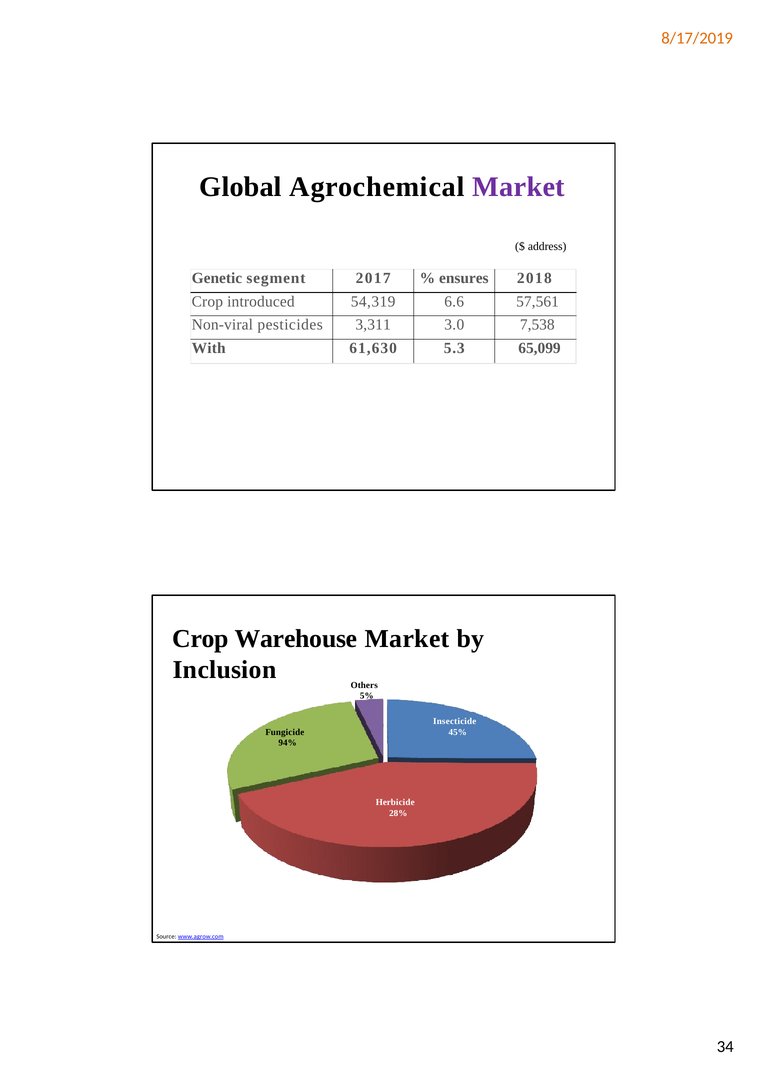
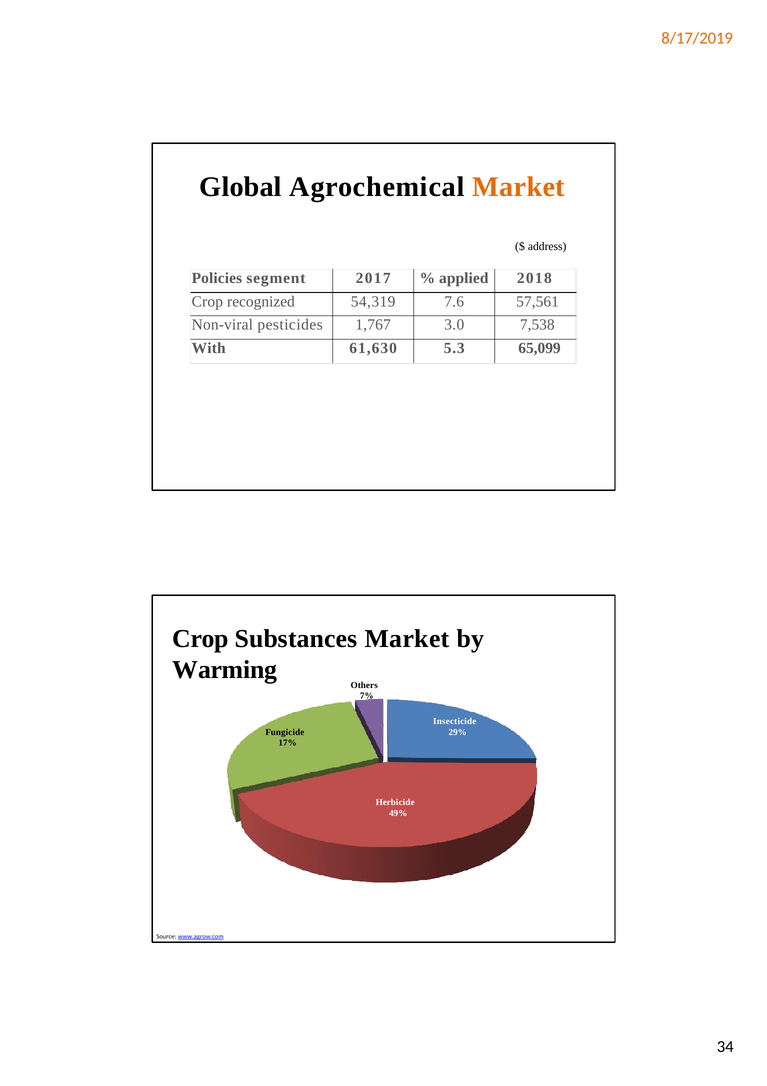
Market at (519, 187) colour: purple -> orange
Genetic: Genetic -> Policies
ensures: ensures -> applied
introduced: introduced -> recognized
6.6: 6.6 -> 7.6
3,311: 3,311 -> 1,767
Warehouse: Warehouse -> Substances
Inclusion: Inclusion -> Warming
5%: 5% -> 7%
45%: 45% -> 29%
94%: 94% -> 17%
28%: 28% -> 49%
